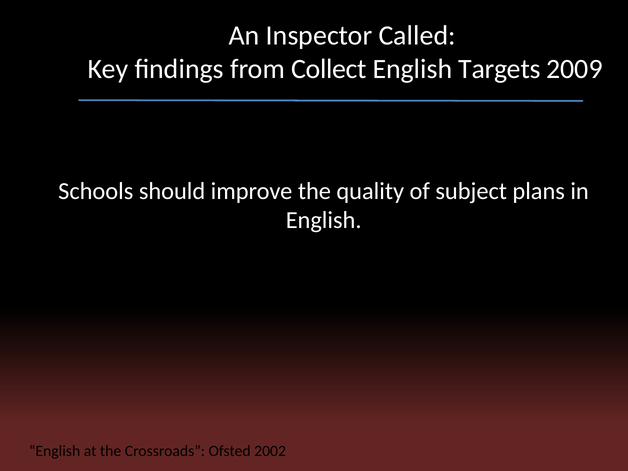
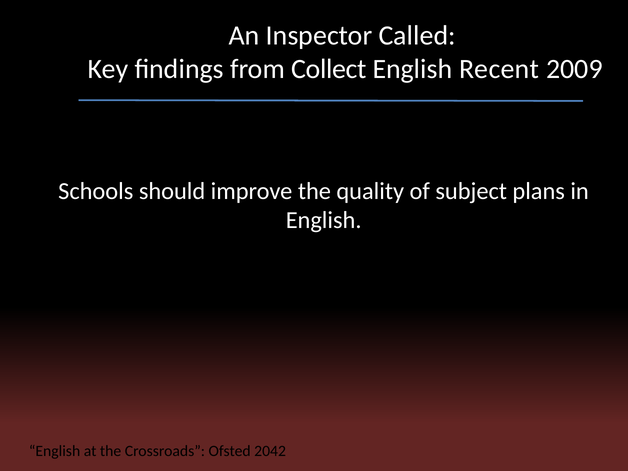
Targets: Targets -> Recent
2002: 2002 -> 2042
